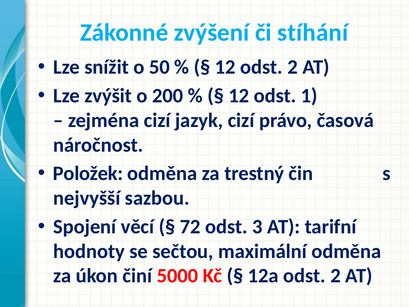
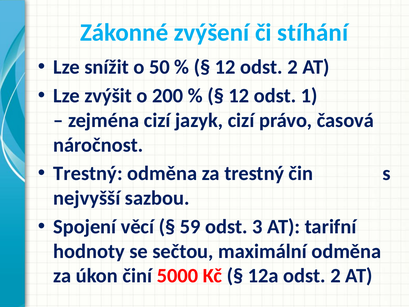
Položek at (88, 173): Položek -> Trestný
72: 72 -> 59
